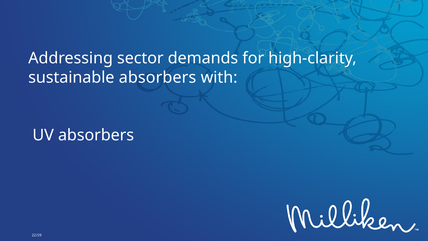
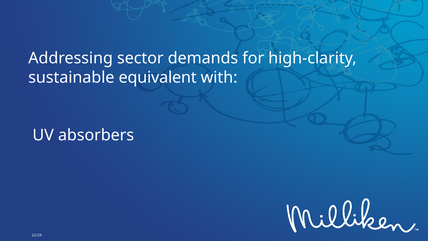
sustainable absorbers: absorbers -> equivalent
